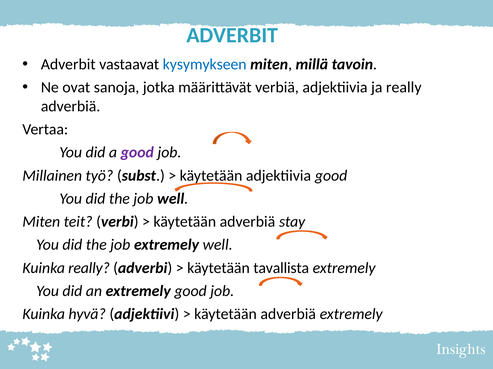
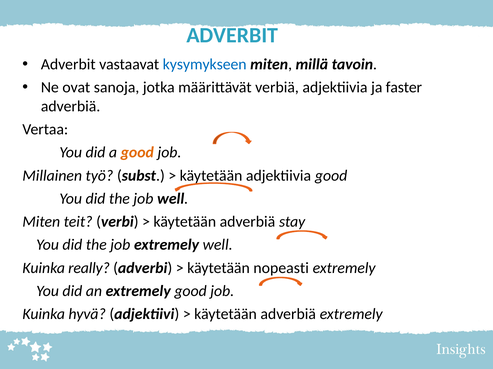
ja really: really -> faster
good at (137, 153) colour: purple -> orange
tavallista: tavallista -> nopeasti
